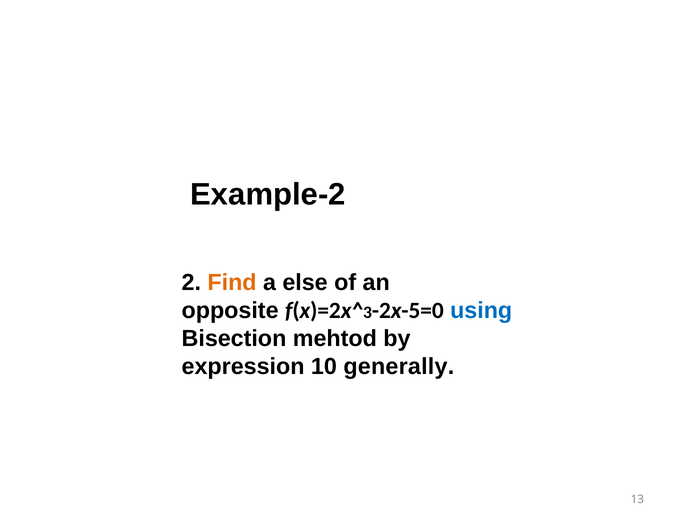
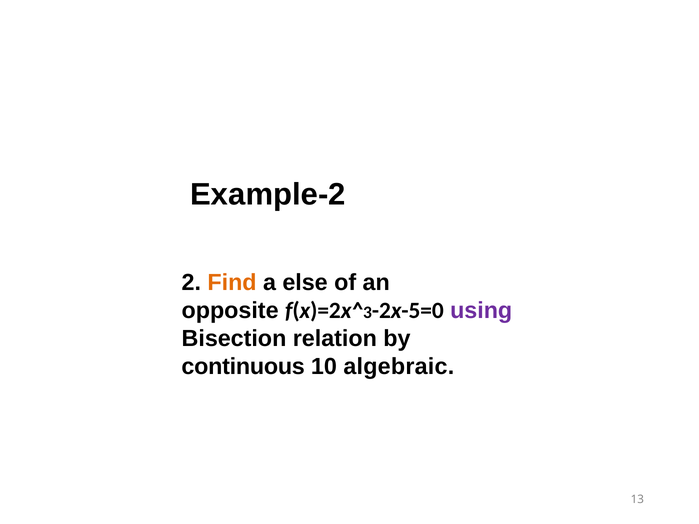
using colour: blue -> purple
mehtod: mehtod -> relation
expression: expression -> continuous
generally: generally -> algebraic
